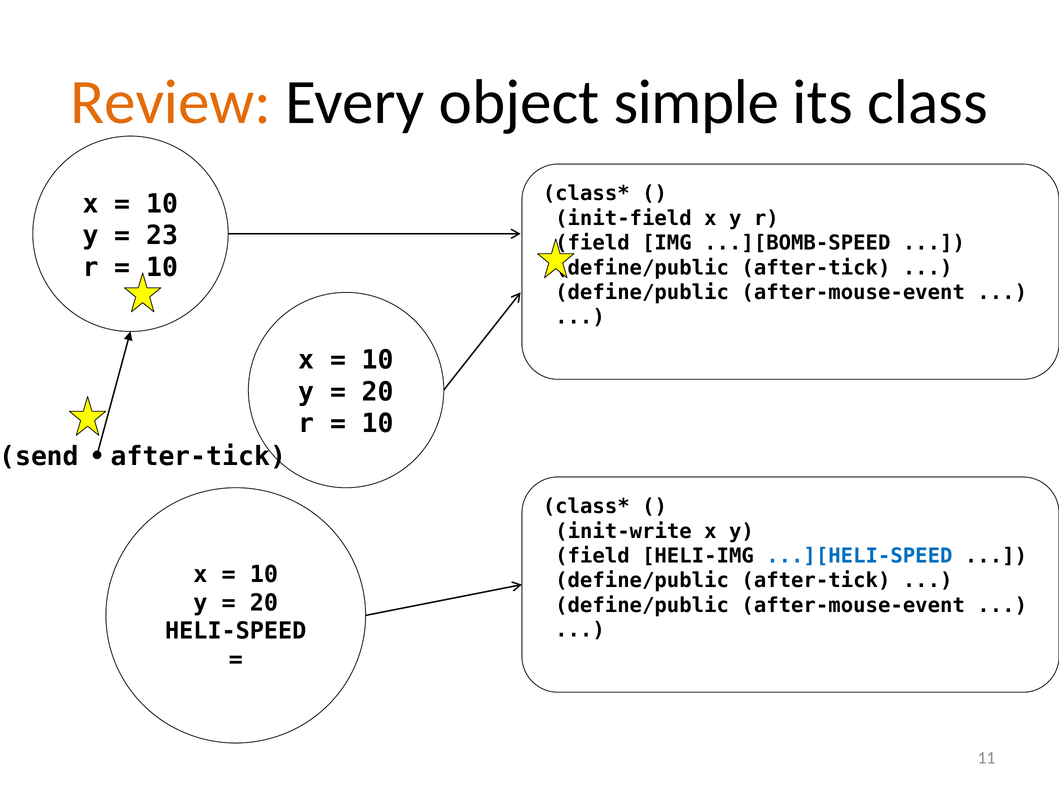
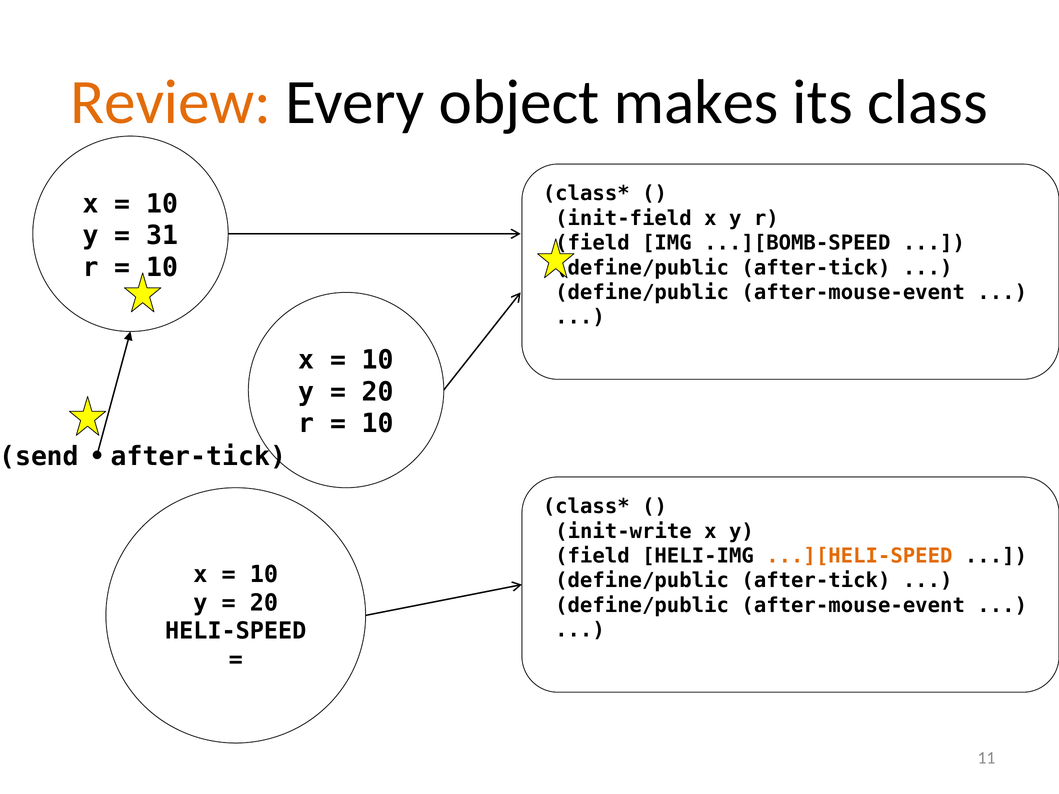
simple: simple -> makes
23: 23 -> 31
...][HELI-SPEED colour: blue -> orange
